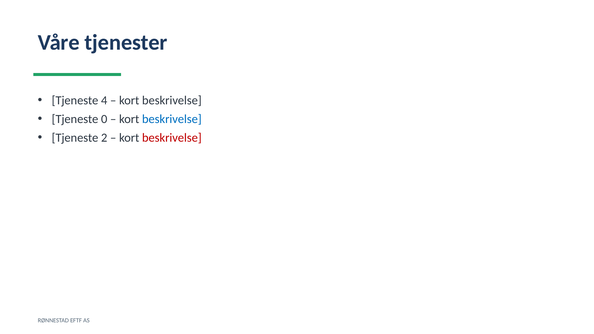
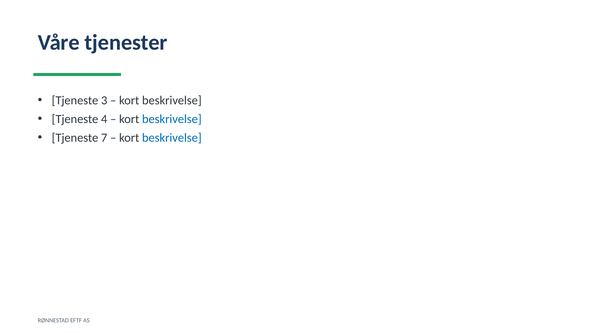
4: 4 -> 3
0: 0 -> 4
2: 2 -> 7
beskrivelse at (172, 138) colour: red -> blue
